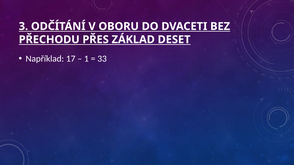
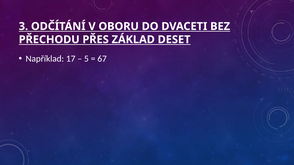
1: 1 -> 5
33: 33 -> 67
